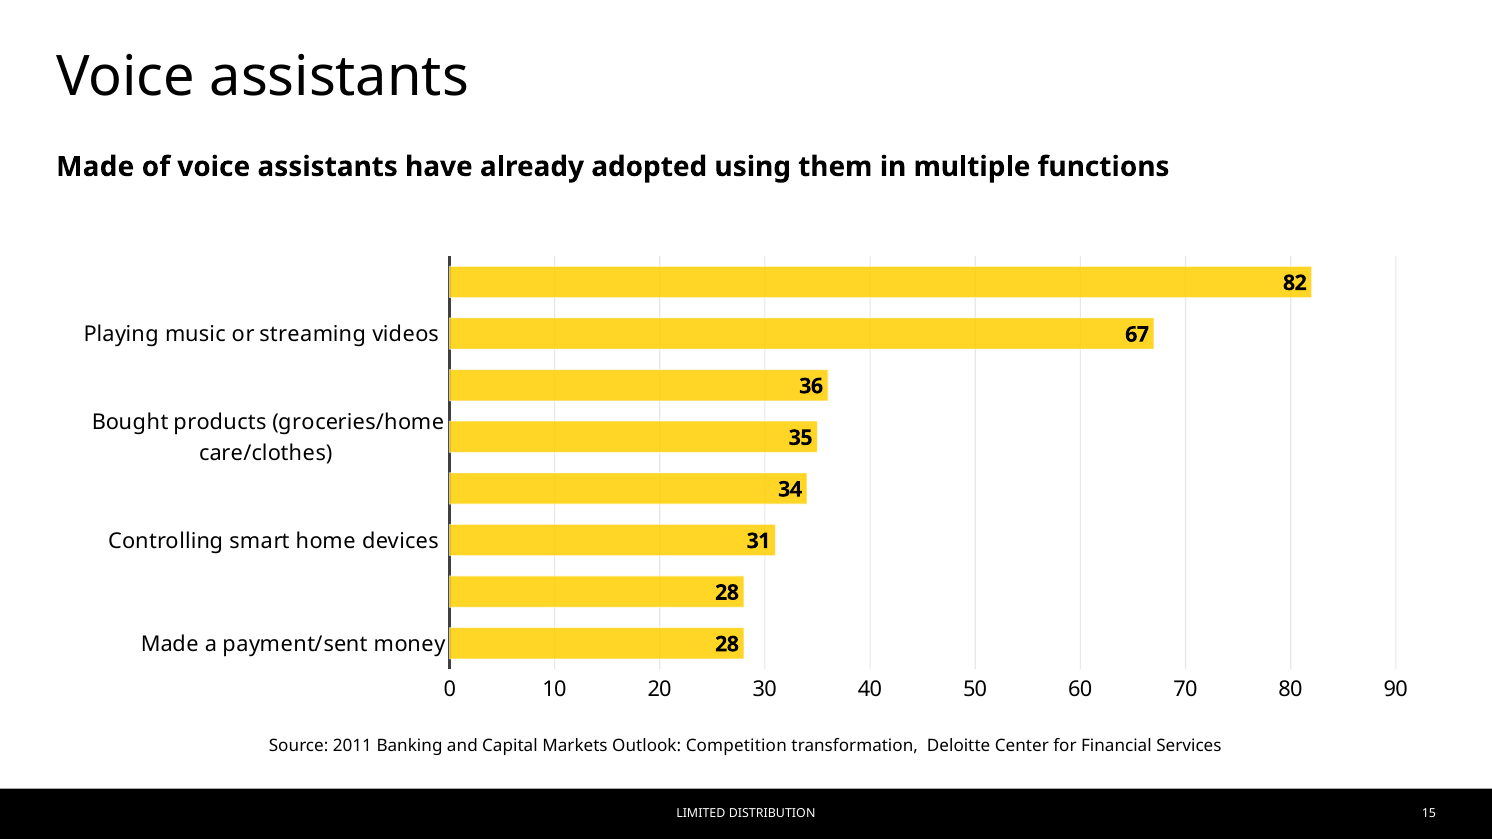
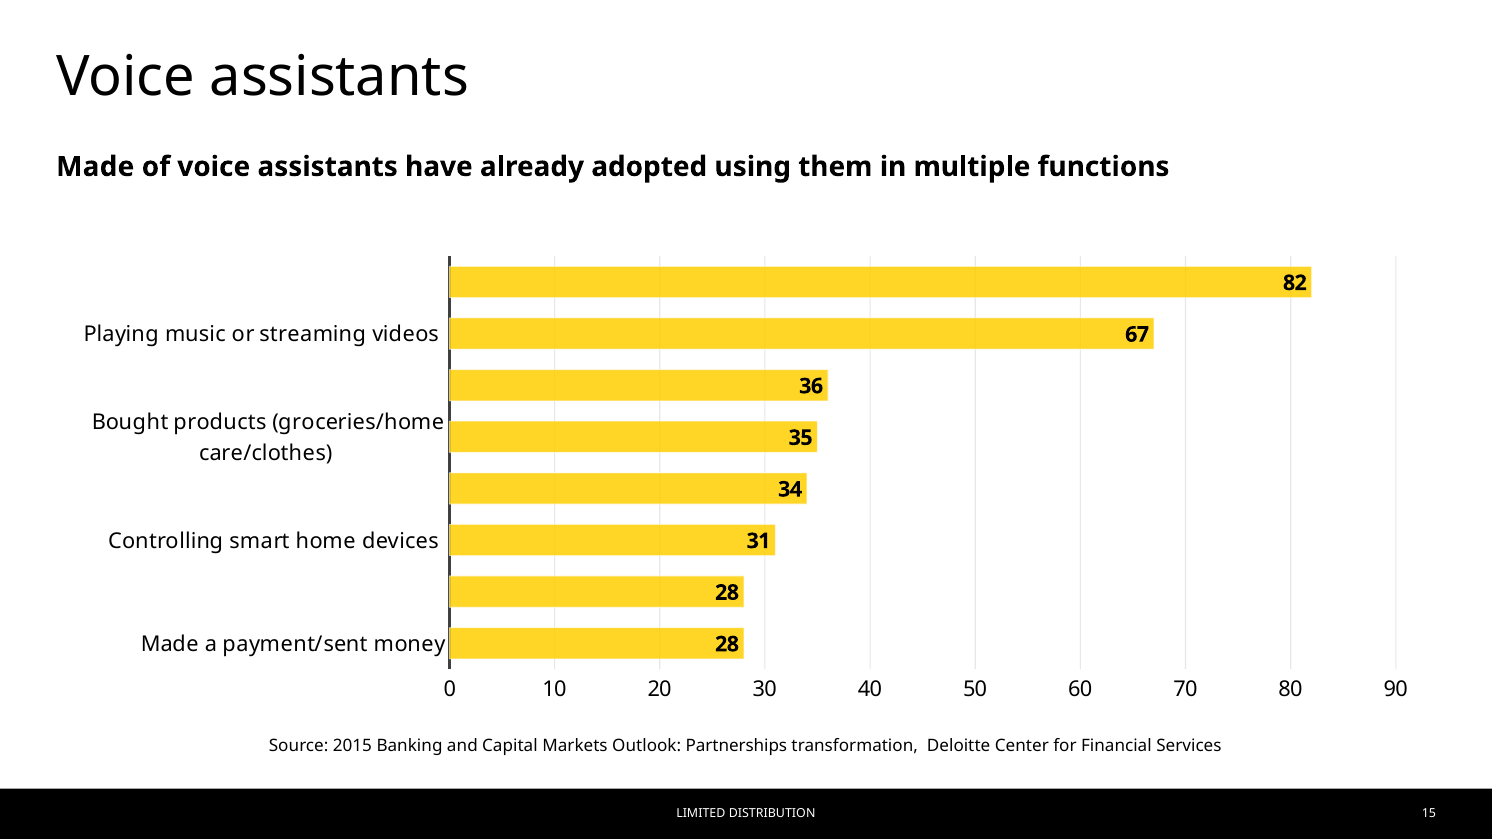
2011: 2011 -> 2015
Competition: Competition -> Partnerships
